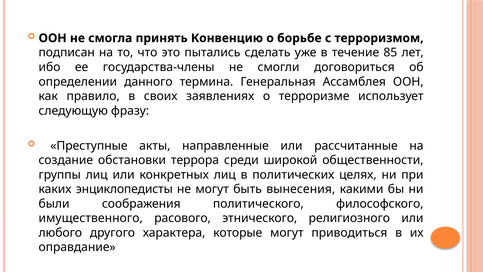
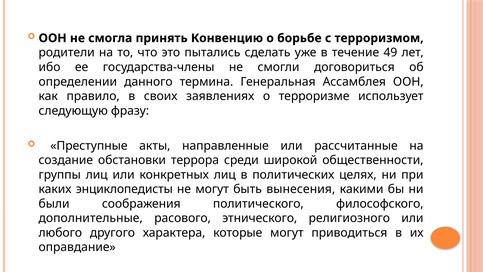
подписан: подписан -> родители
85: 85 -> 49
имущественного: имущественного -> дополнительные
